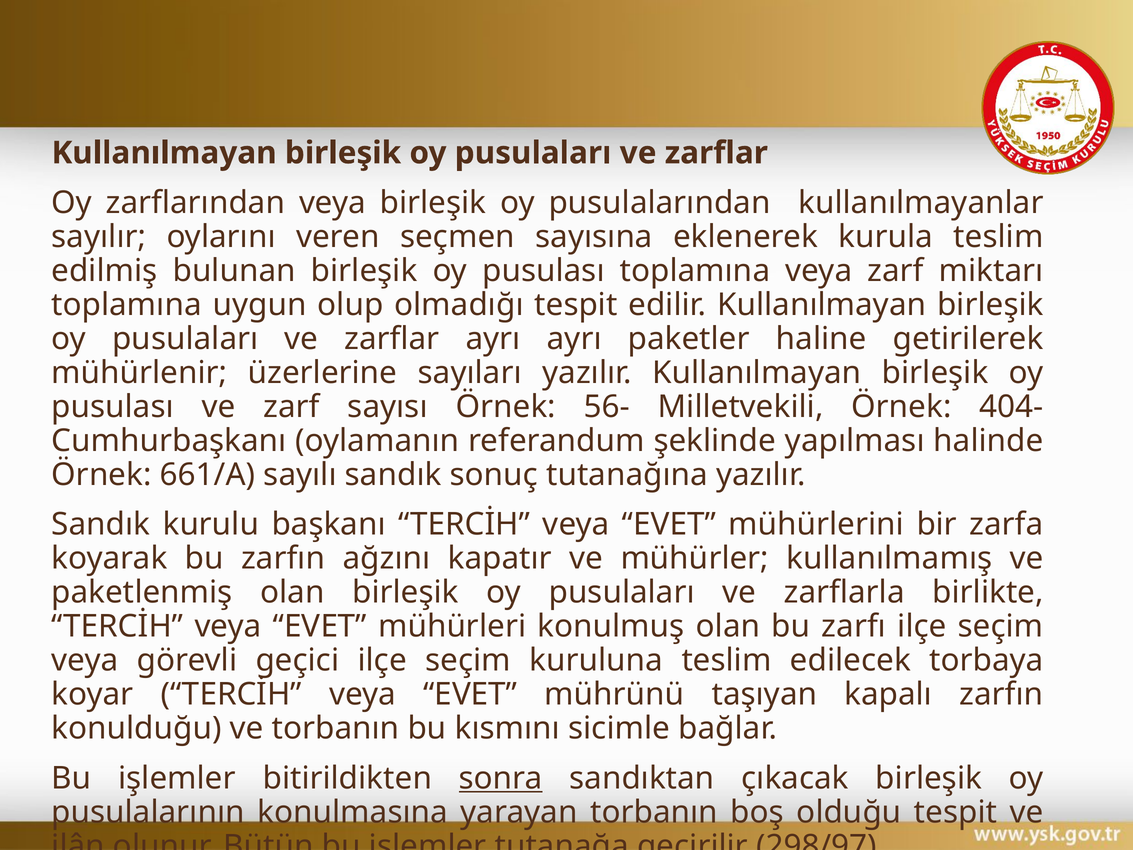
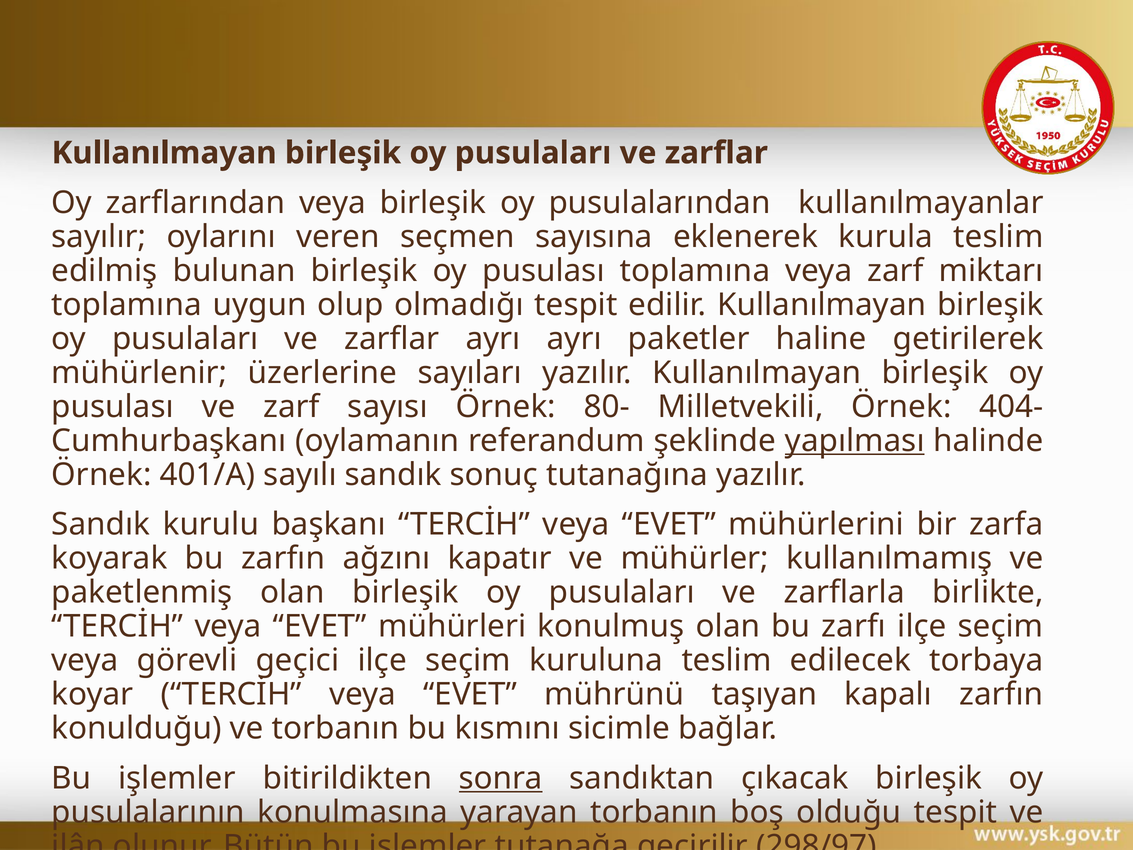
56-: 56- -> 80-
yapılması underline: none -> present
661/A: 661/A -> 401/A
